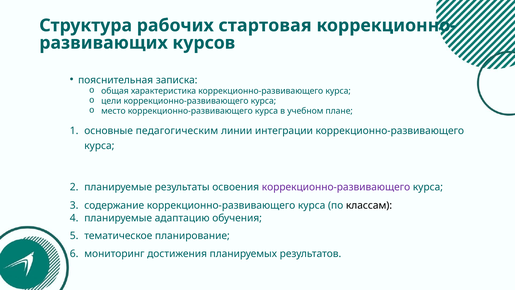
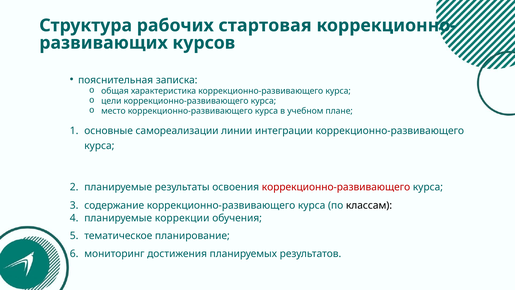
педагогическим: педагогическим -> самореализации
коррекционно-развивающего at (336, 187) colour: purple -> red
адаптацию: адаптацию -> коррекции
